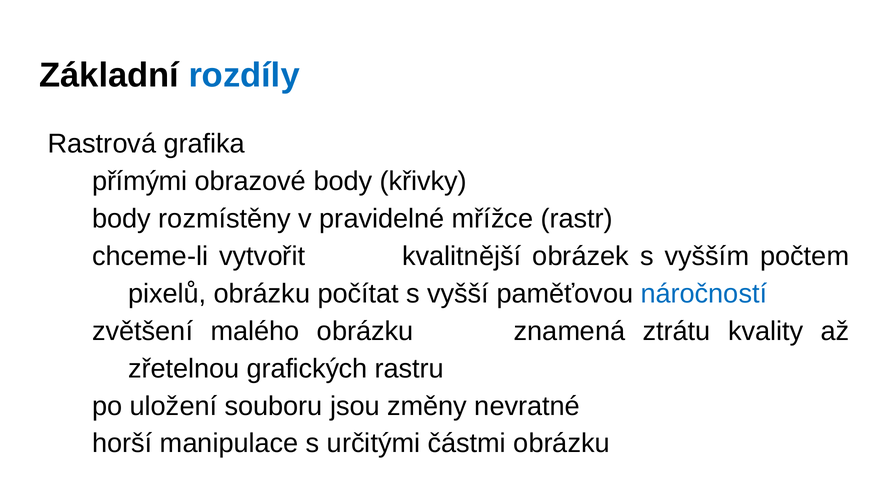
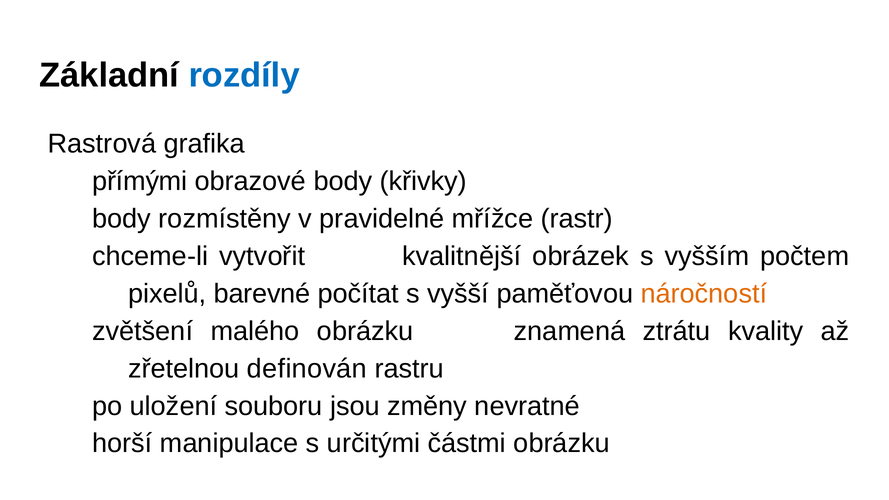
pixelů obrázku: obrázku -> barevné
náročností colour: blue -> orange
grafických: grafických -> definován
